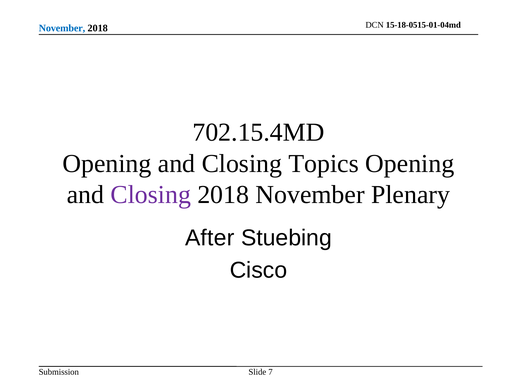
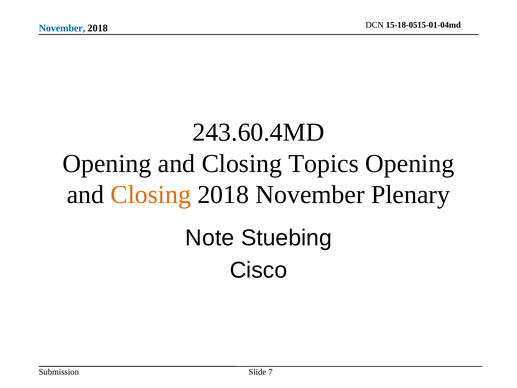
702.15.4MD: 702.15.4MD -> 243.60.4MD
Closing at (151, 194) colour: purple -> orange
After: After -> Note
